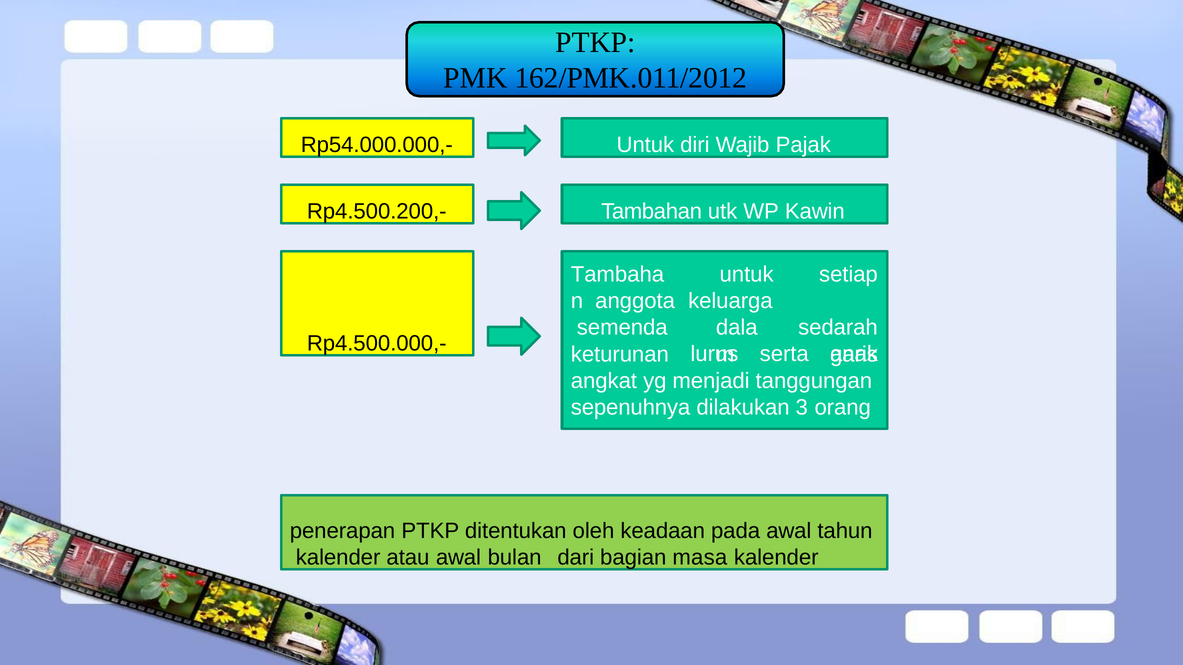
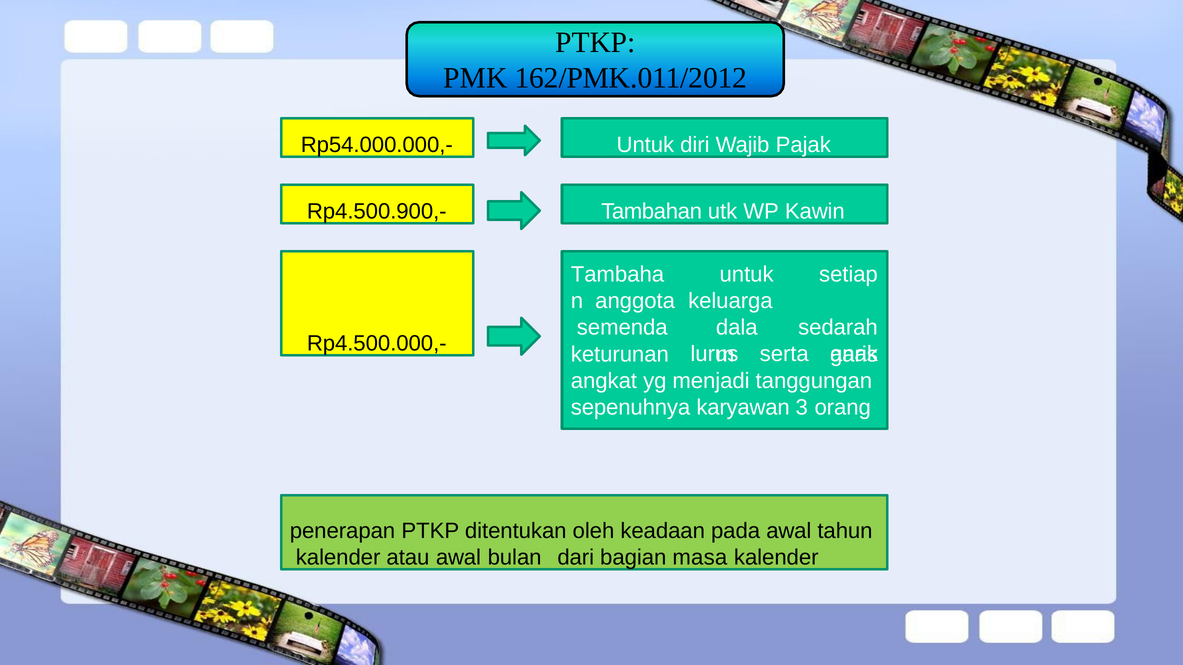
Rp4.500.200,-: Rp4.500.200,- -> Rp4.500.900,-
dilakukan: dilakukan -> karyawan
